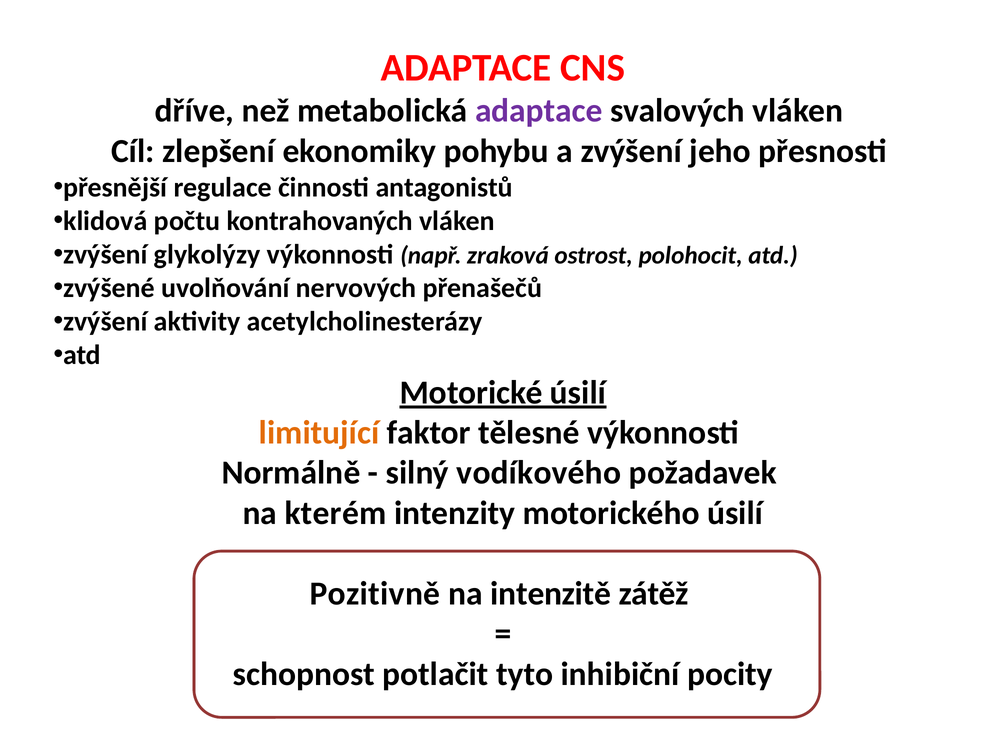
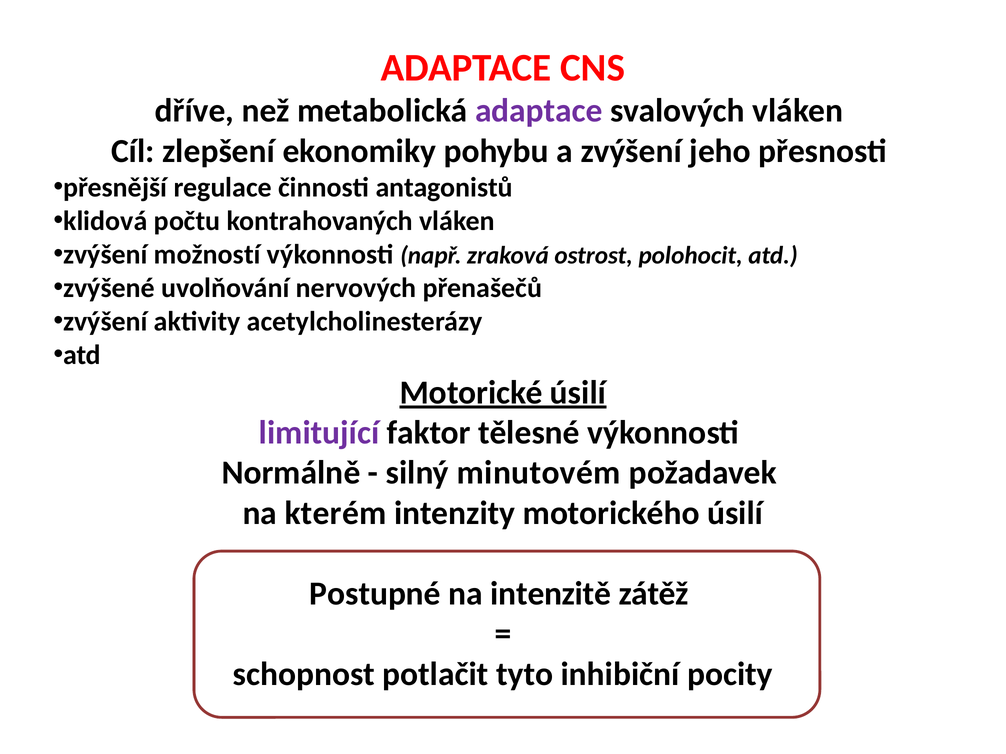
glykolýzy: glykolýzy -> možností
limitující colour: orange -> purple
vodíkového: vodíkového -> minutovém
Pozitivně: Pozitivně -> Postupné
